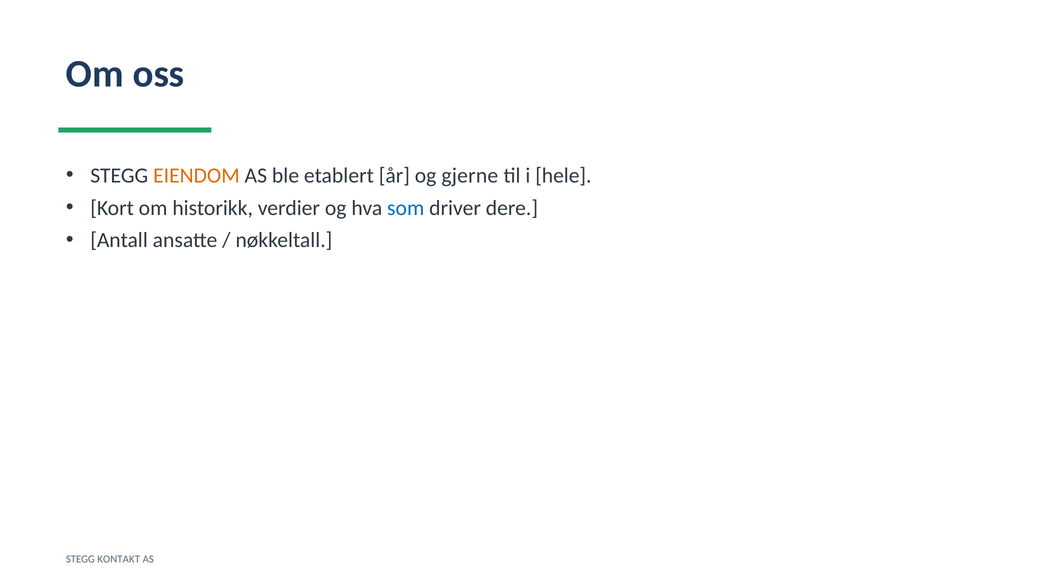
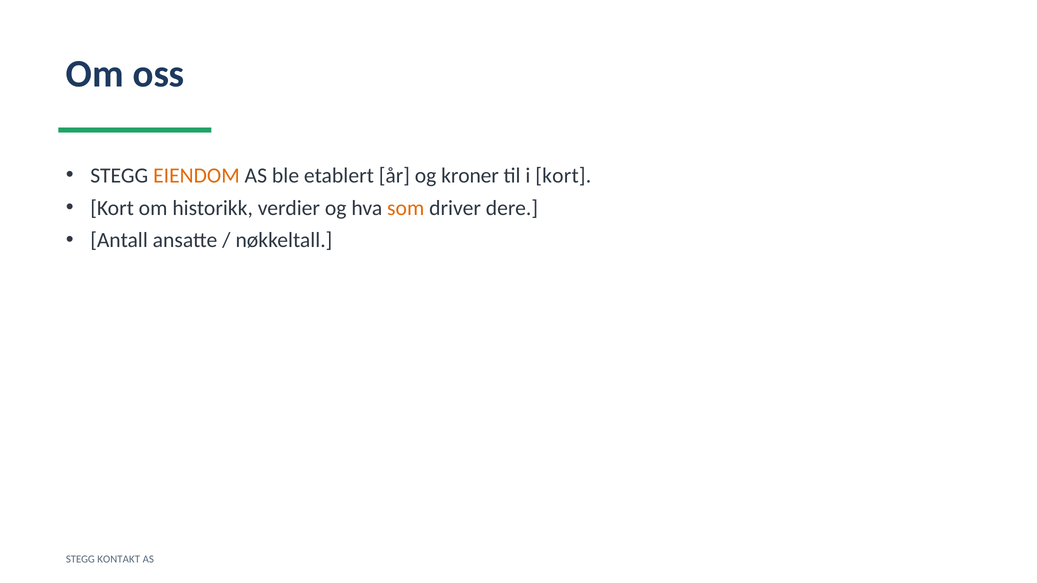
gjerne: gjerne -> kroner
i hele: hele -> kort
som colour: blue -> orange
